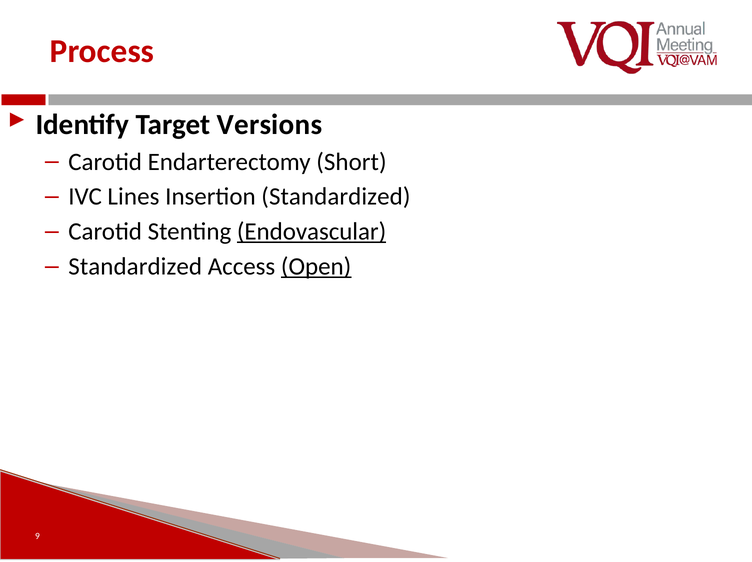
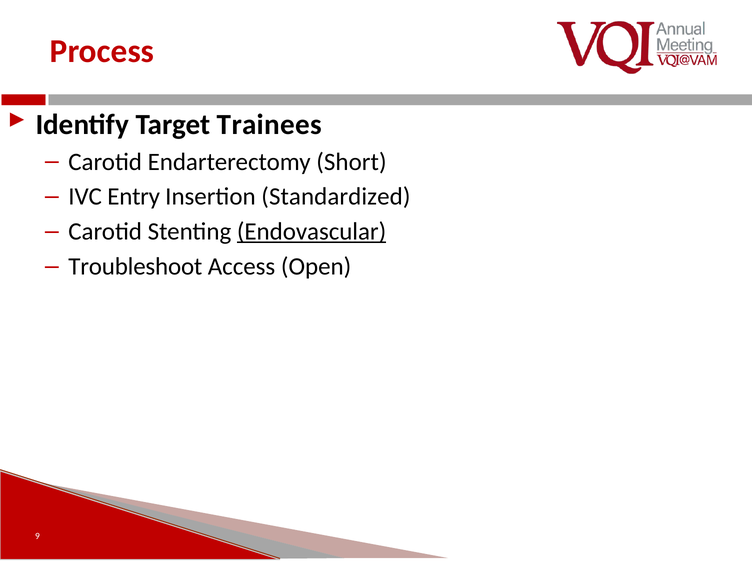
Versions: Versions -> Trainees
Lines: Lines -> Entry
Standardized at (135, 267): Standardized -> Troubleshoot
Open underline: present -> none
